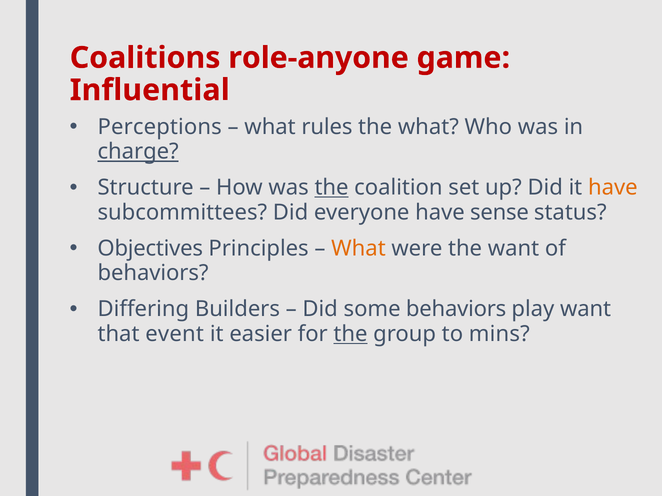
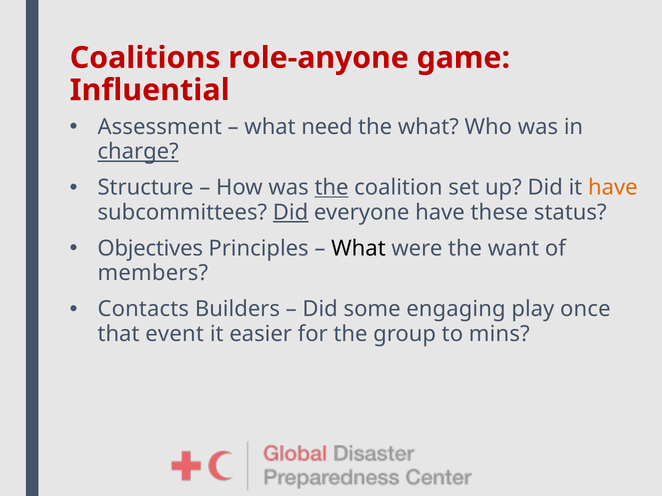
Perceptions: Perceptions -> Assessment
rules: rules -> need
Did at (291, 213) underline: none -> present
sense: sense -> these
What at (358, 249) colour: orange -> black
behaviors at (153, 273): behaviors -> members
Differing: Differing -> Contacts
some behaviors: behaviors -> engaging
play want: want -> once
the at (350, 334) underline: present -> none
